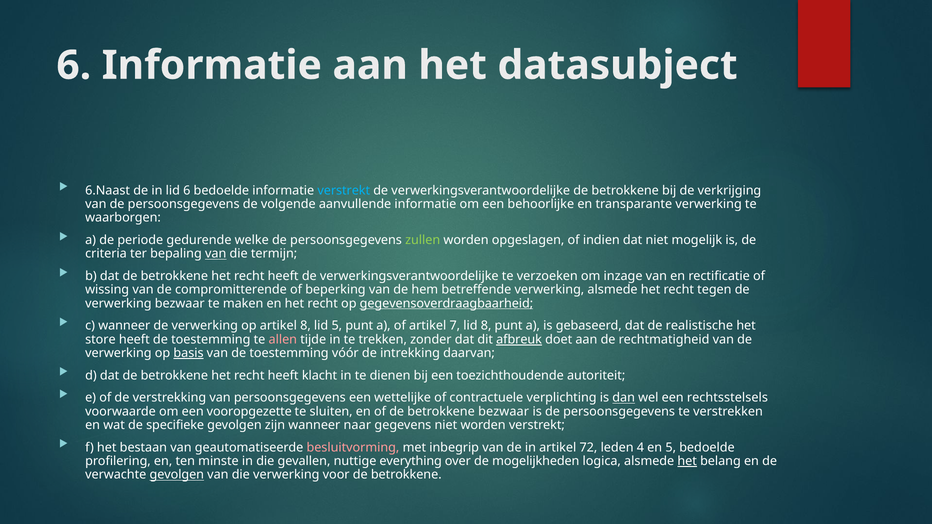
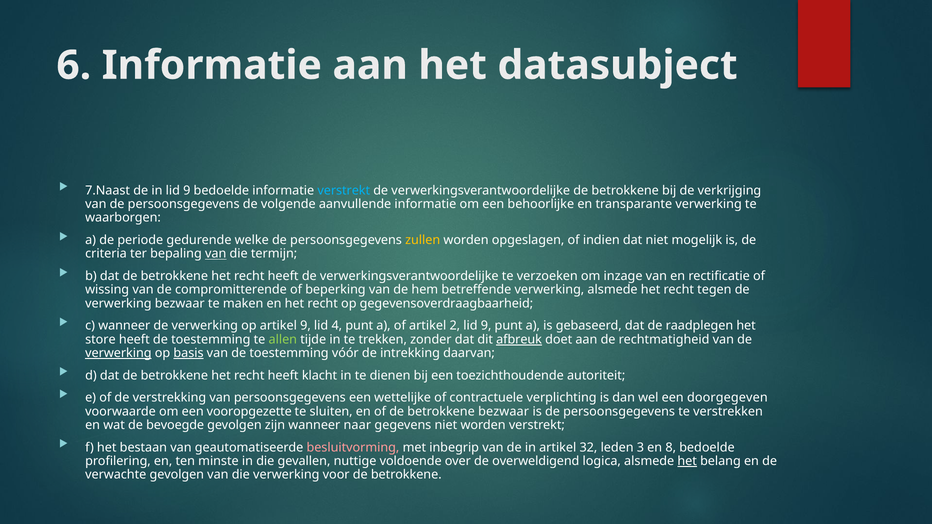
6.Naast: 6.Naast -> 7.Naast
in lid 6: 6 -> 9
zullen colour: light green -> yellow
gegevensoverdraagbaarheid underline: present -> none
artikel 8: 8 -> 9
lid 5: 5 -> 4
7: 7 -> 2
8 at (486, 326): 8 -> 9
realistische: realistische -> raadplegen
allen colour: pink -> light green
verwerking at (118, 353) underline: none -> present
dan underline: present -> none
rechtsstelsels: rechtsstelsels -> doorgegeven
specifieke: specifieke -> bevoegde
72: 72 -> 32
4: 4 -> 3
en 5: 5 -> 8
everything: everything -> voldoende
mogelijkheden: mogelijkheden -> overweldigend
gevolgen at (177, 475) underline: present -> none
